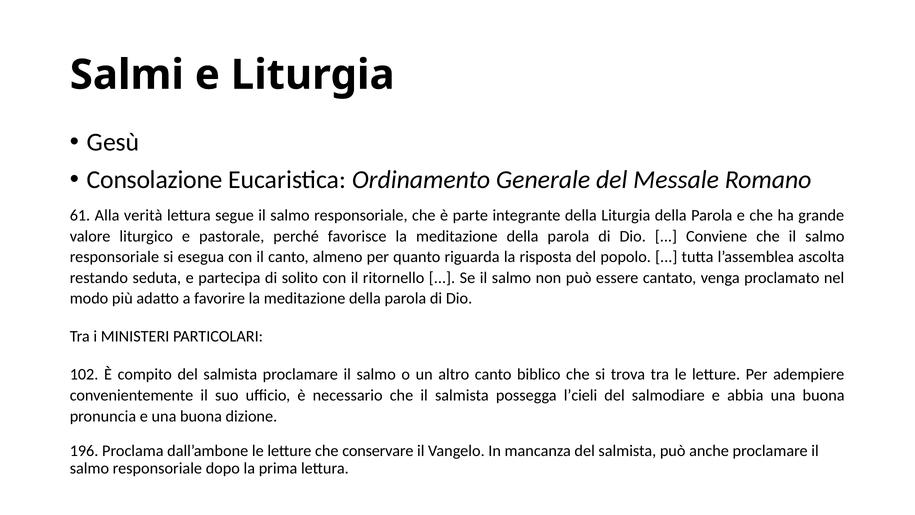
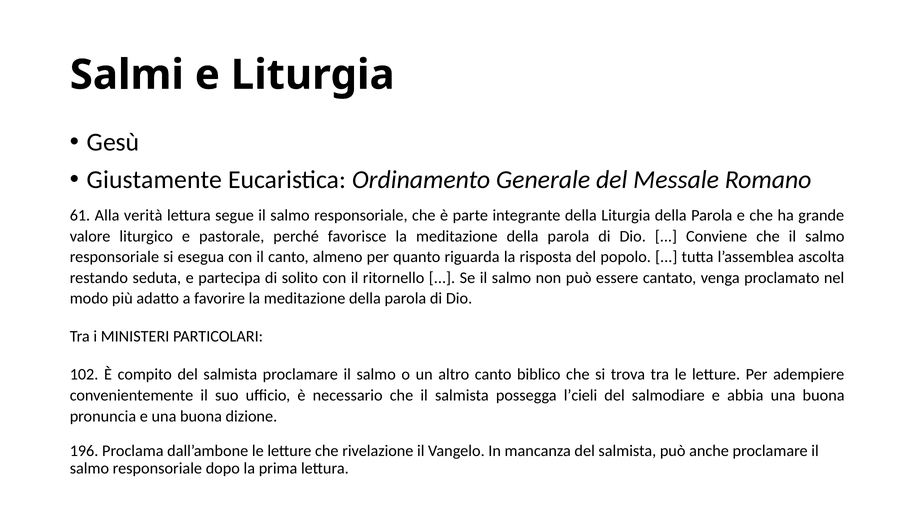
Consolazione: Consolazione -> Giustamente
conservare: conservare -> rivelazione
